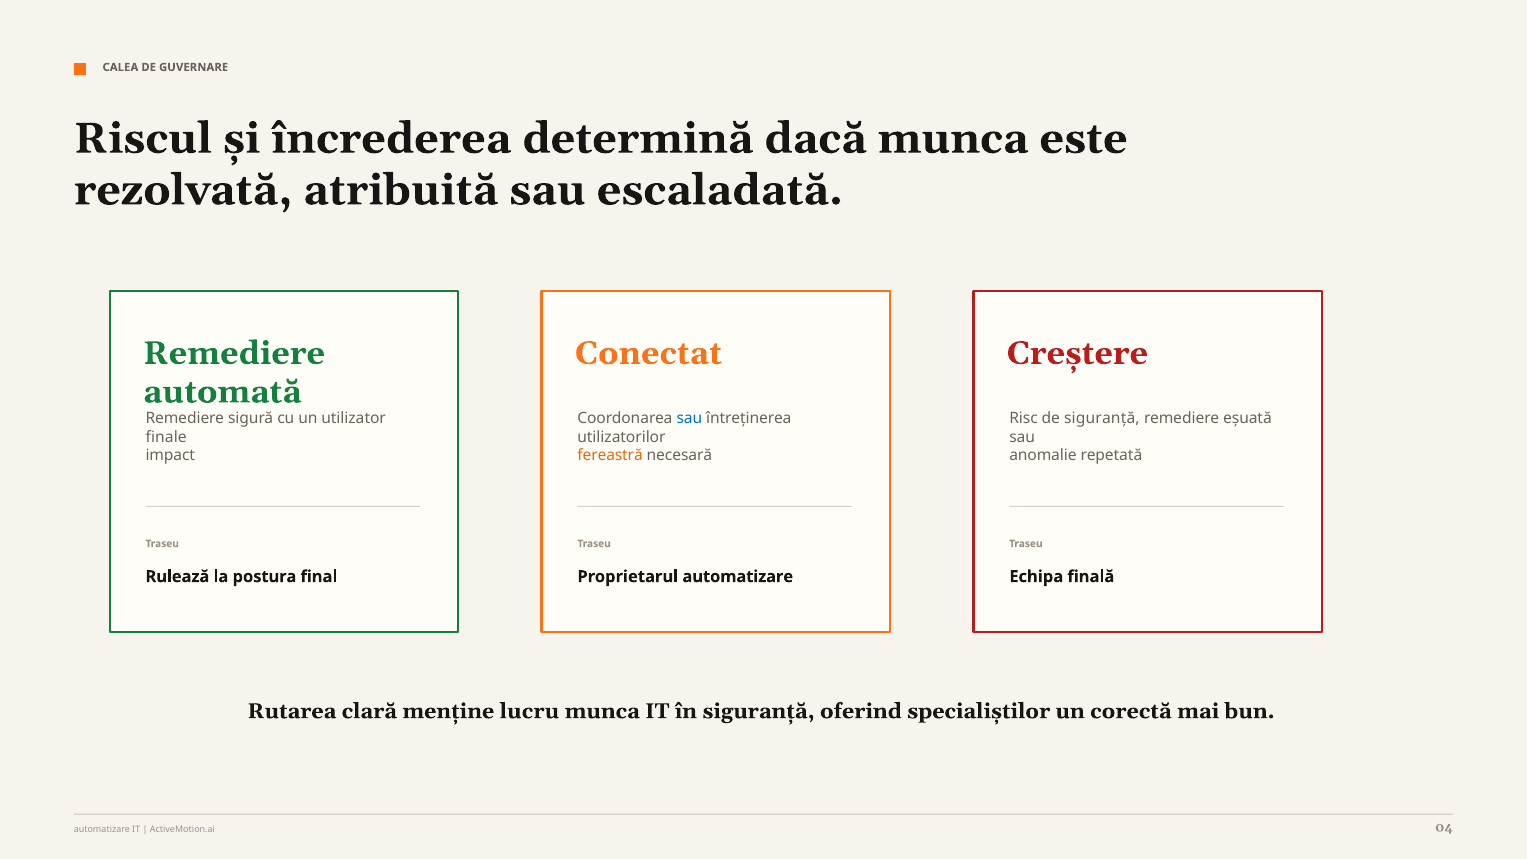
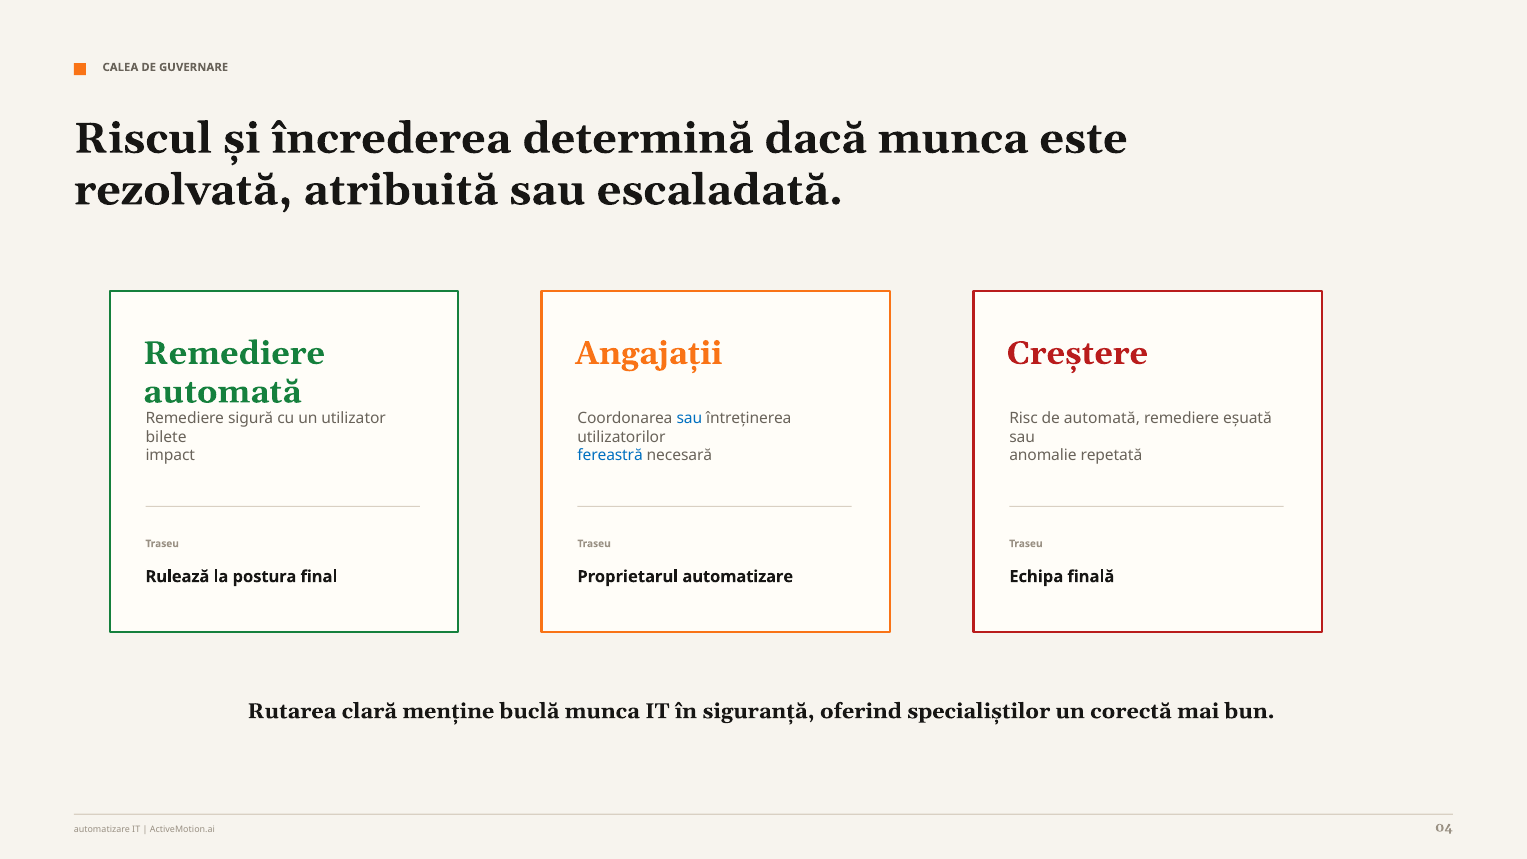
Conectat: Conectat -> Angajații
de siguranță: siguranță -> automată
finale: finale -> bilete
fereastră colour: orange -> blue
lucru: lucru -> buclă
